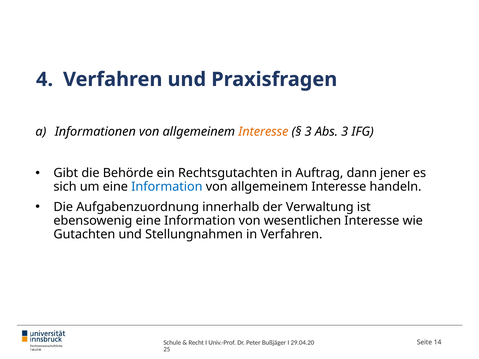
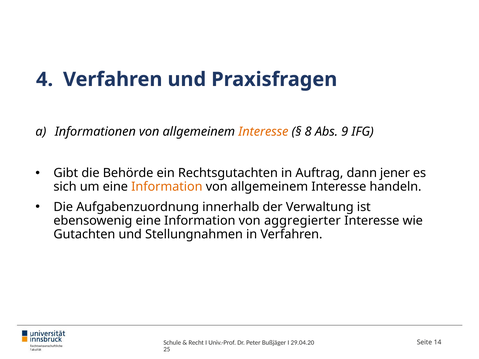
3 at (308, 132): 3 -> 8
Abs 3: 3 -> 9
Information at (167, 187) colour: blue -> orange
wesentlichen: wesentlichen -> aggregierter
